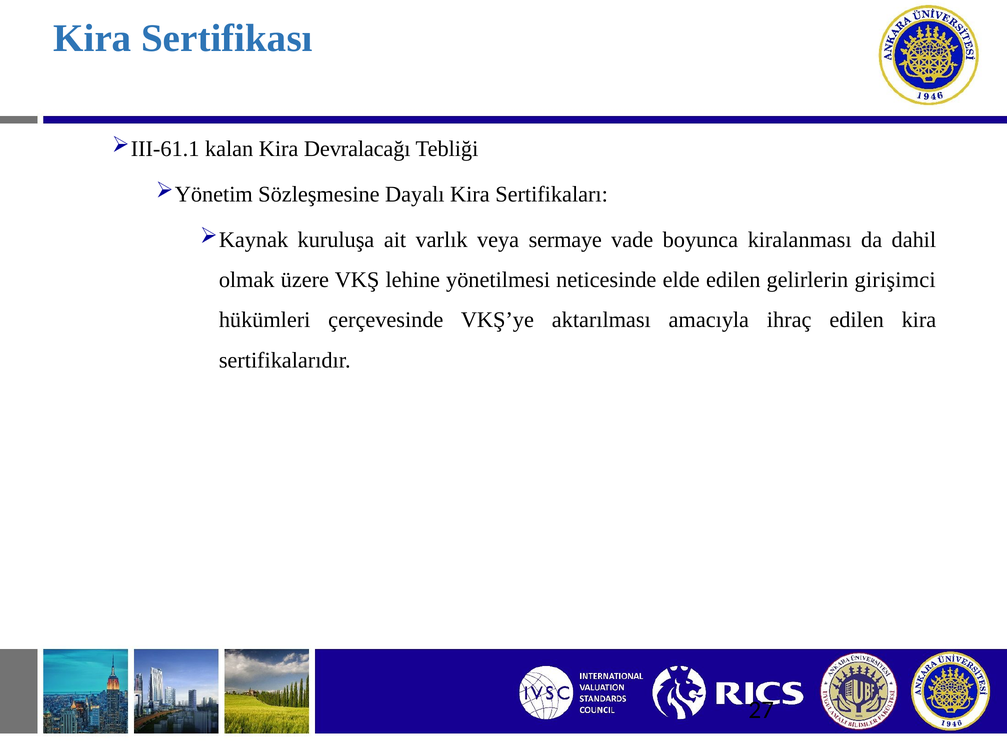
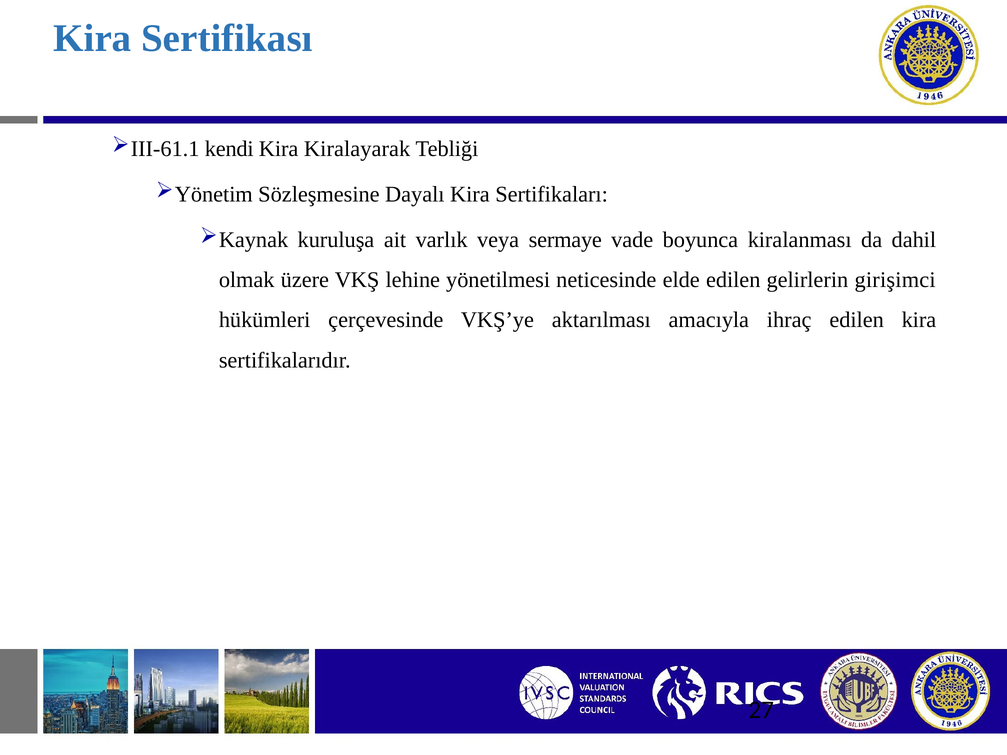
kalan: kalan -> kendi
Devralacağı: Devralacağı -> Kiralayarak
